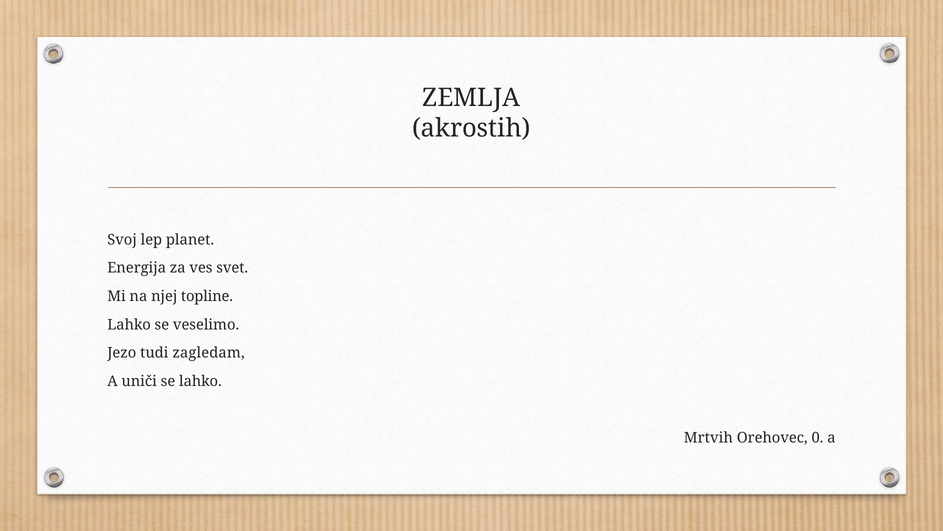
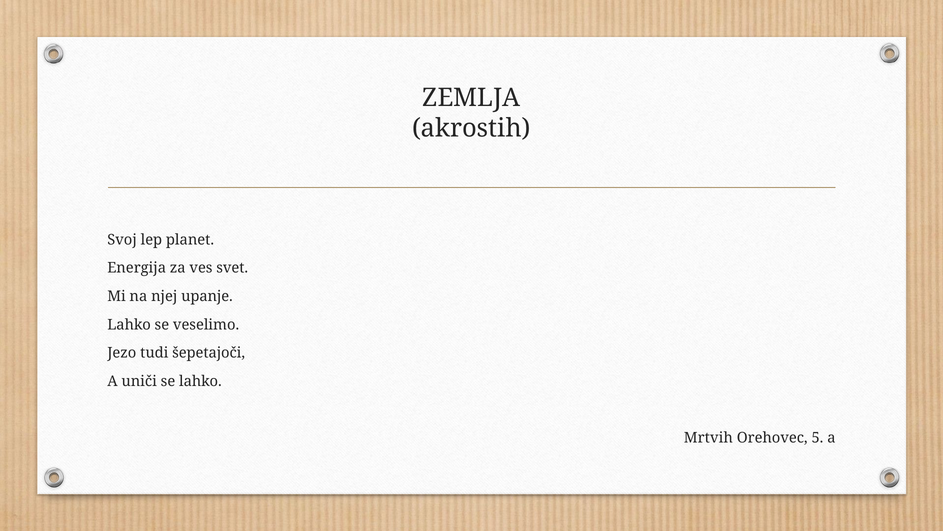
topline: topline -> upanje
zagledam: zagledam -> šepetajoči
0: 0 -> 5
